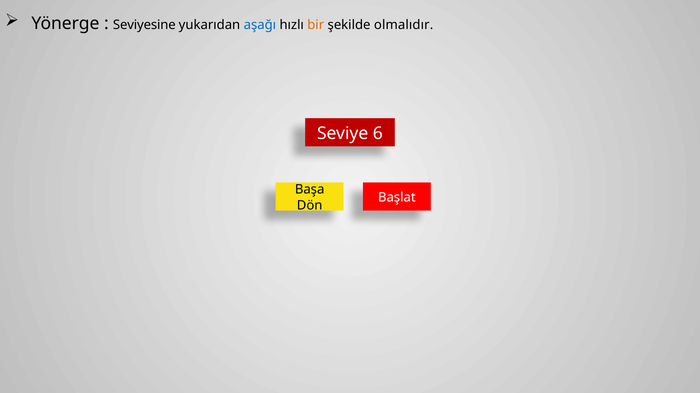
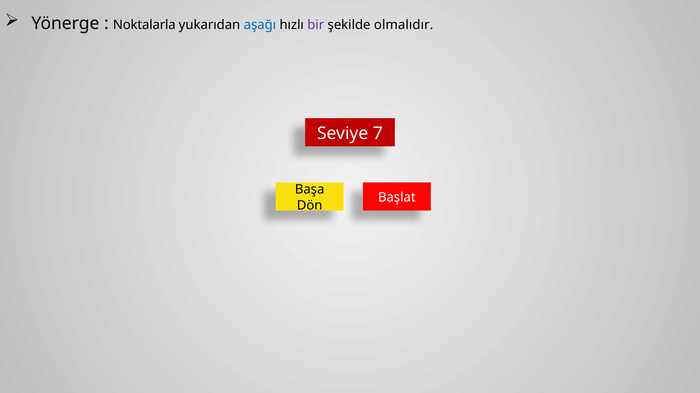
Seviyesine: Seviyesine -> Noktalarla
bir colour: orange -> purple
6: 6 -> 7
